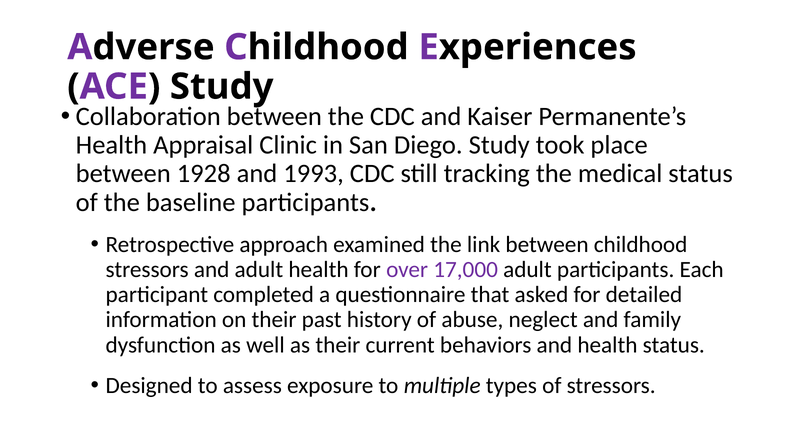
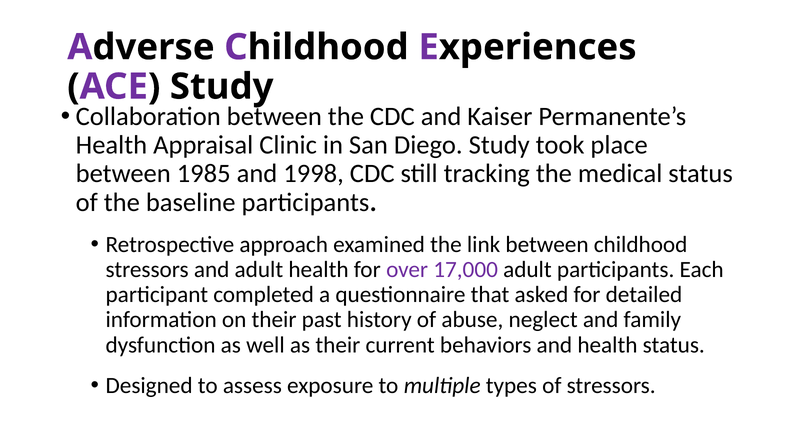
1928: 1928 -> 1985
1993: 1993 -> 1998
